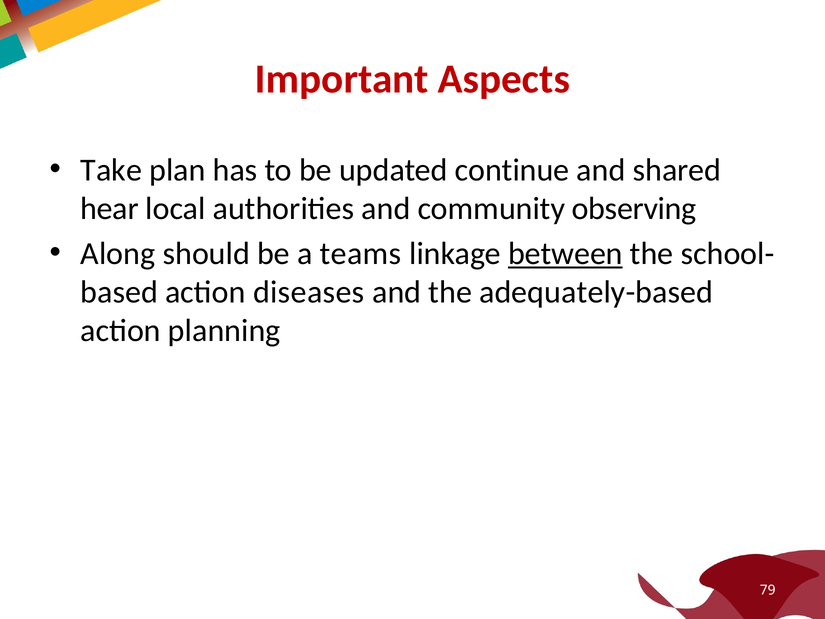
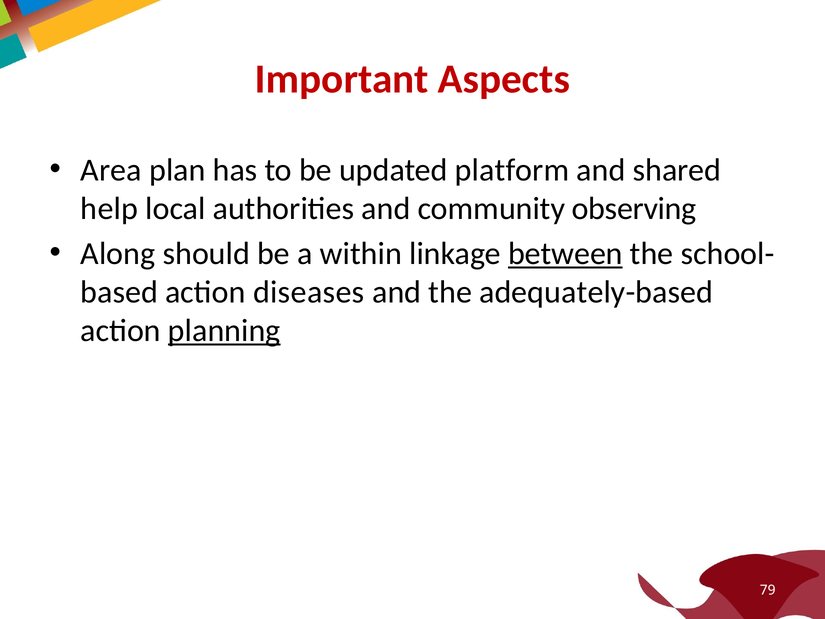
Take: Take -> Area
continue: continue -> platform
hear: hear -> help
teams: teams -> within
planning underline: none -> present
